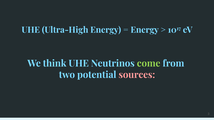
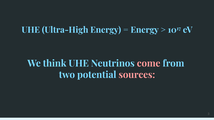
come colour: light green -> pink
